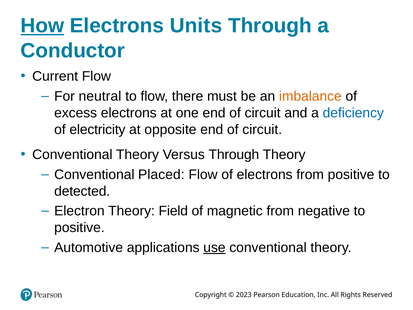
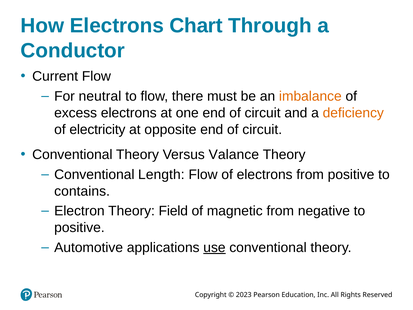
How underline: present -> none
Units: Units -> Chart
deficiency colour: blue -> orange
Versus Through: Through -> Valance
Placed: Placed -> Length
detected: detected -> contains
